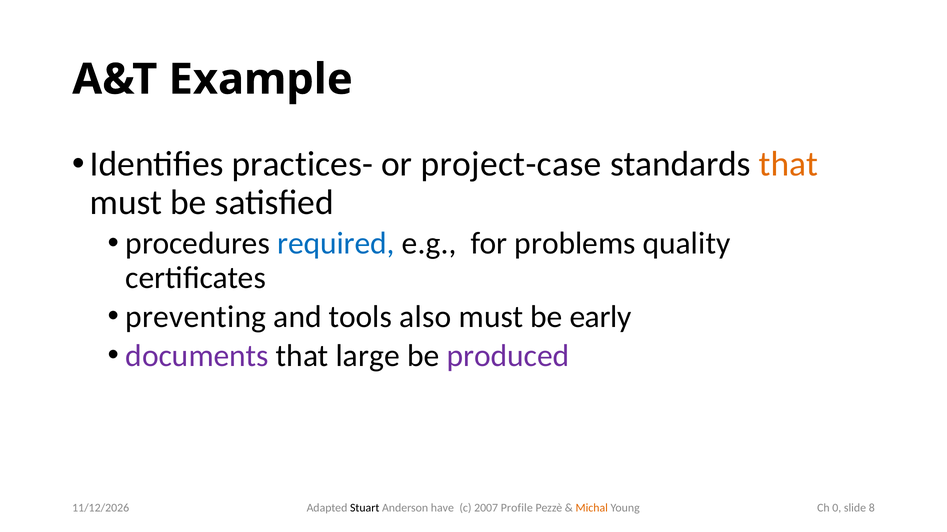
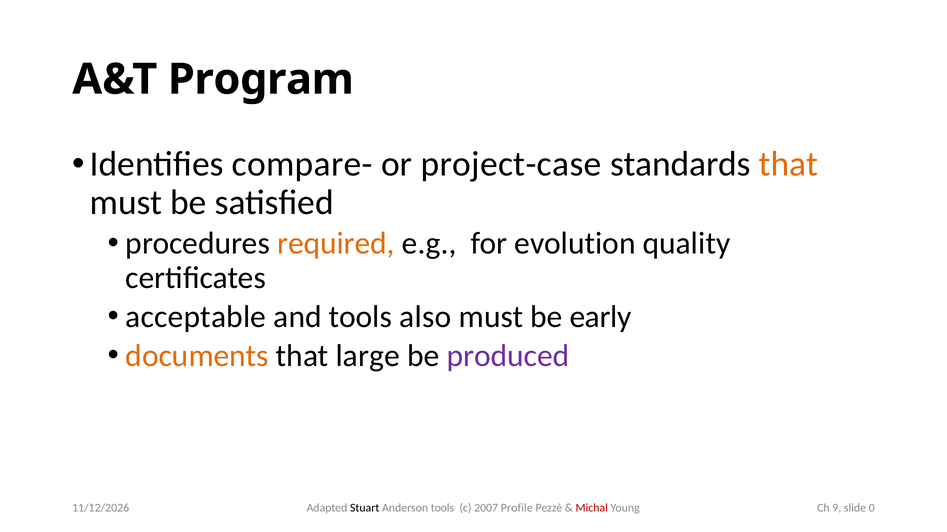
Example: Example -> Program
practices-: practices- -> compare-
required colour: blue -> orange
problems: problems -> evolution
preventing: preventing -> acceptable
documents colour: purple -> orange
Anderson have: have -> tools
Michal colour: orange -> red
0: 0 -> 9
8: 8 -> 0
